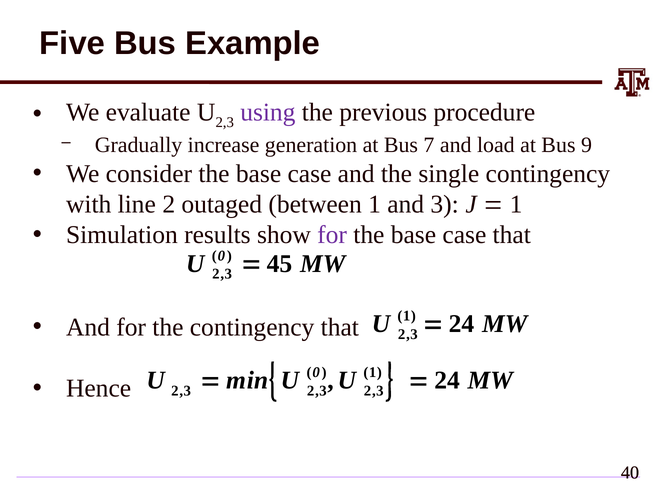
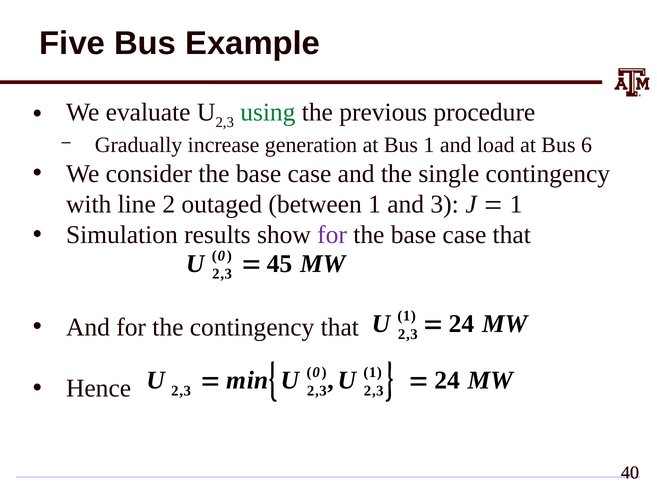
using colour: purple -> green
Bus 7: 7 -> 1
9: 9 -> 6
